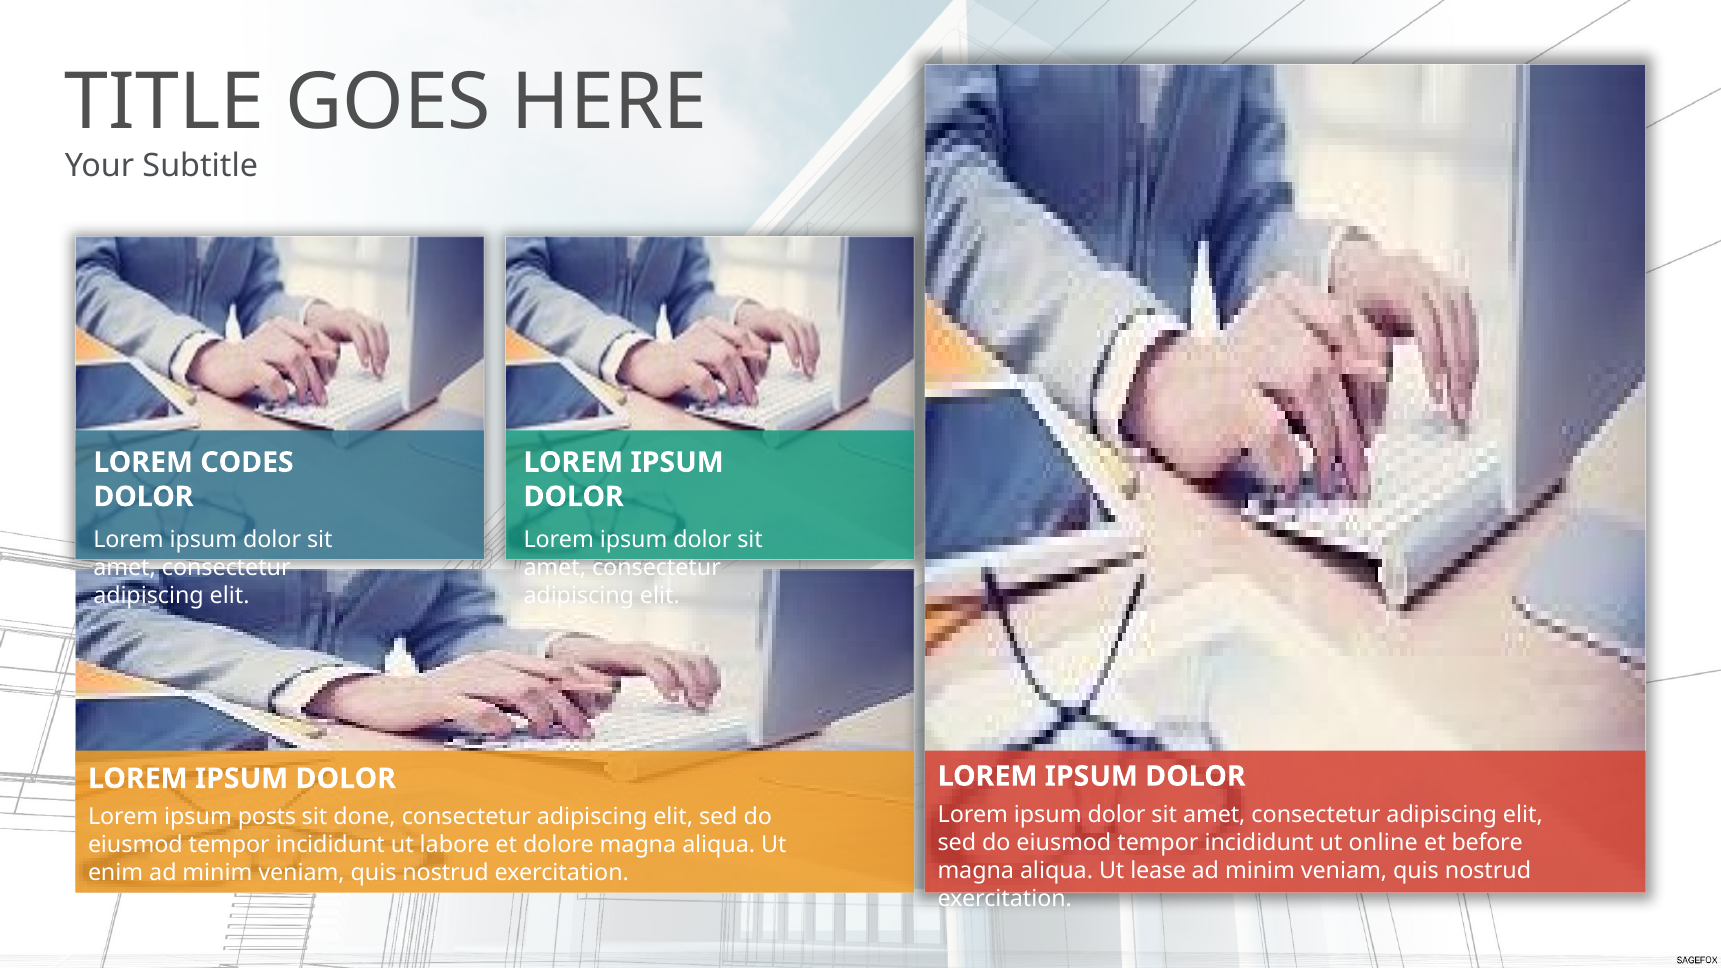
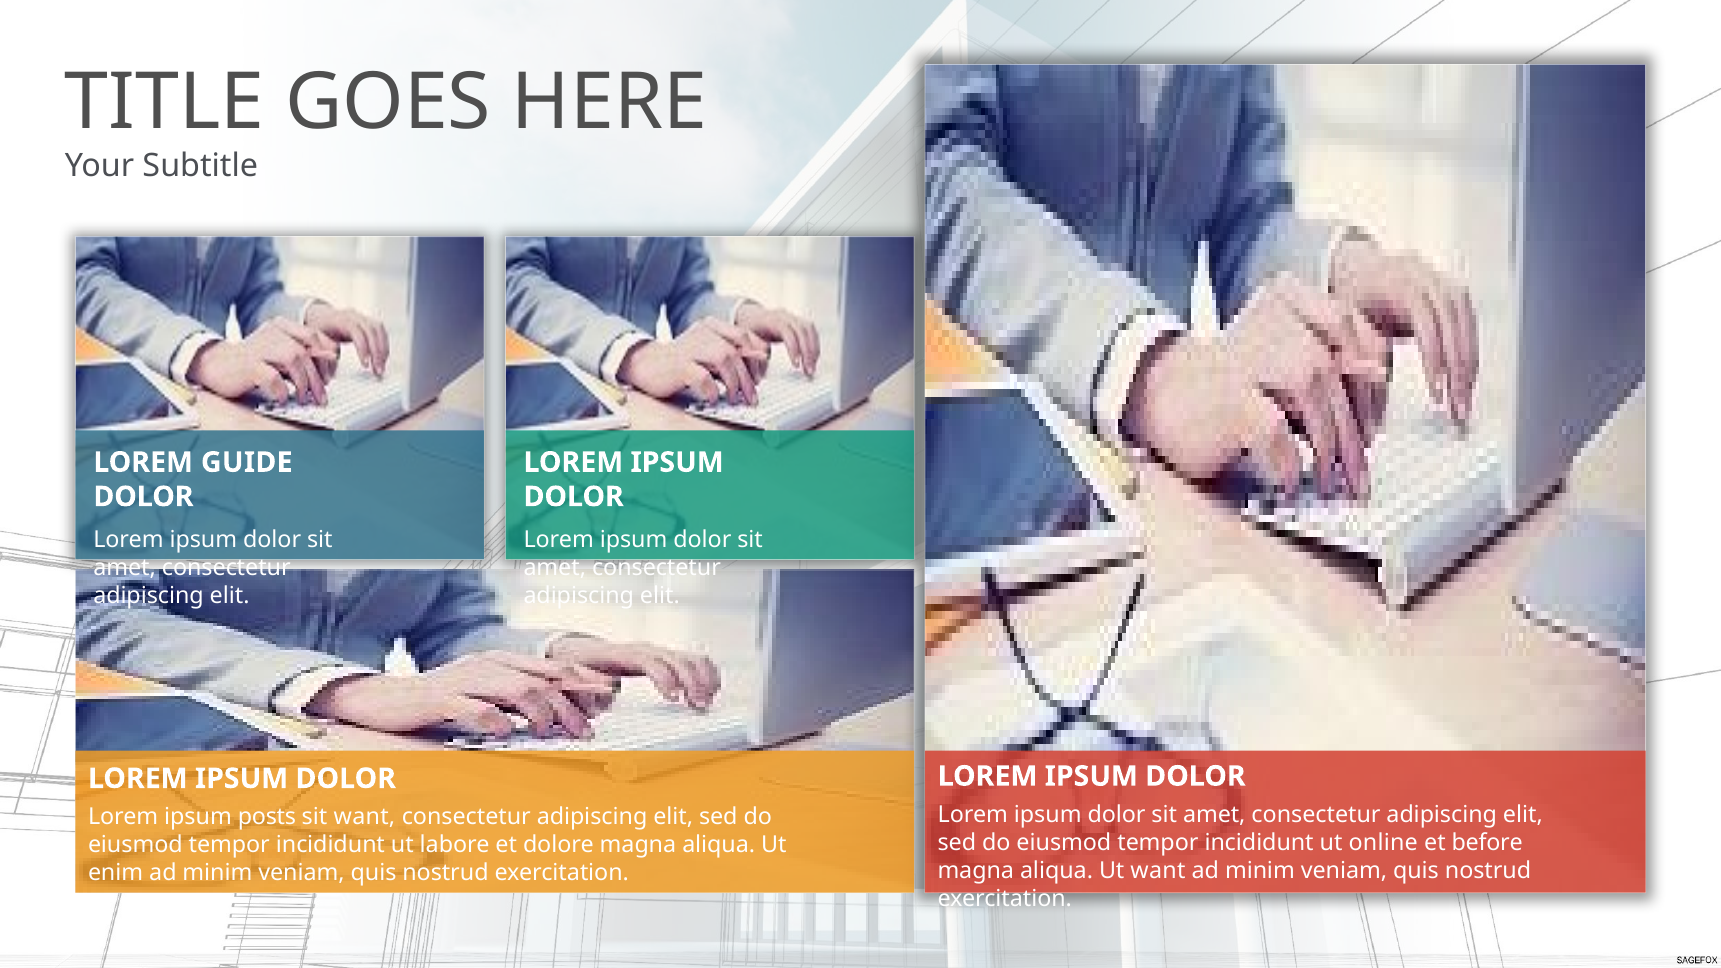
CODES: CODES -> GUIDE
sit done: done -> want
Ut lease: lease -> want
